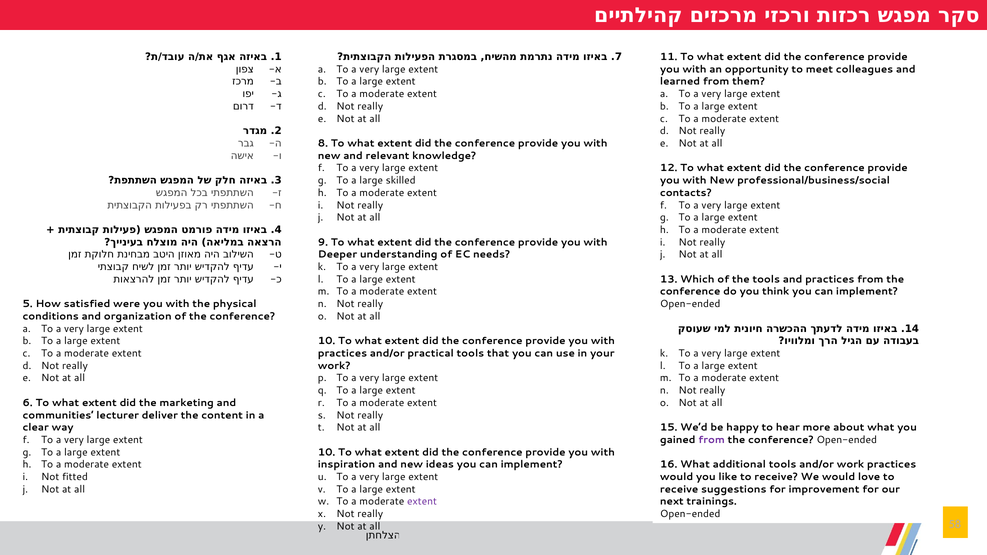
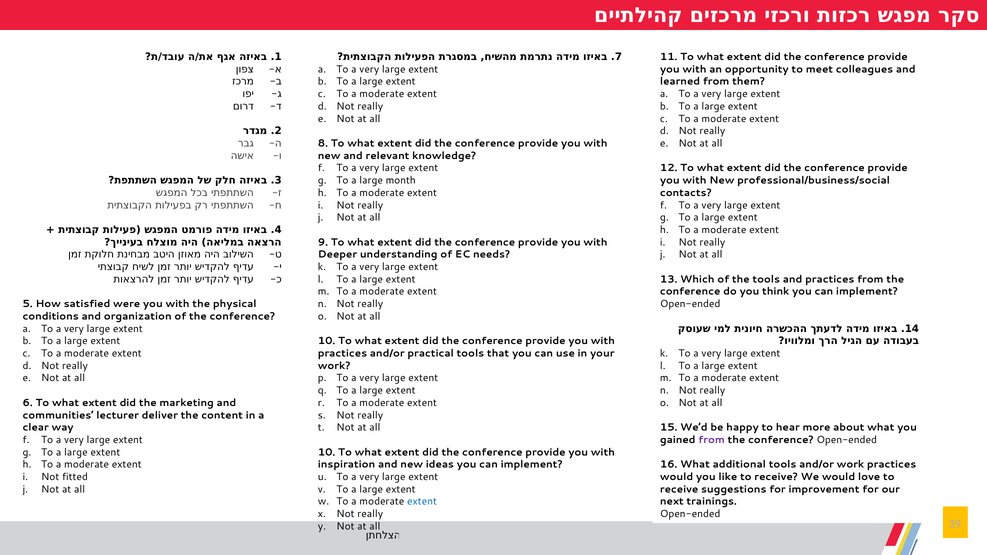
skilled: skilled -> month
extent at (422, 502) colour: purple -> blue
58: 58 -> 39
